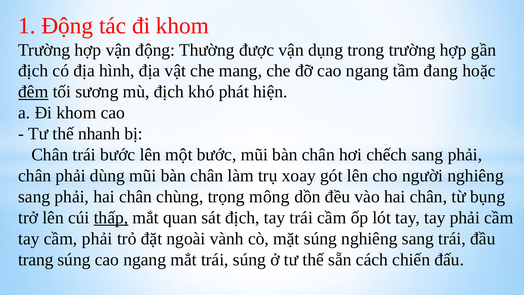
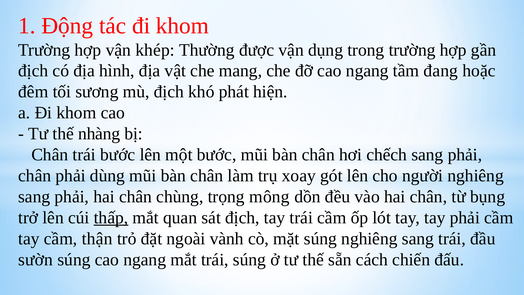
vận động: động -> khép
đêm underline: present -> none
nhanh: nhanh -> nhàng
cầm phải: phải -> thận
trang: trang -> sườn
